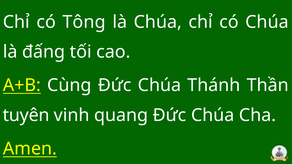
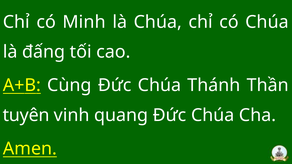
Tông: Tông -> Minh
